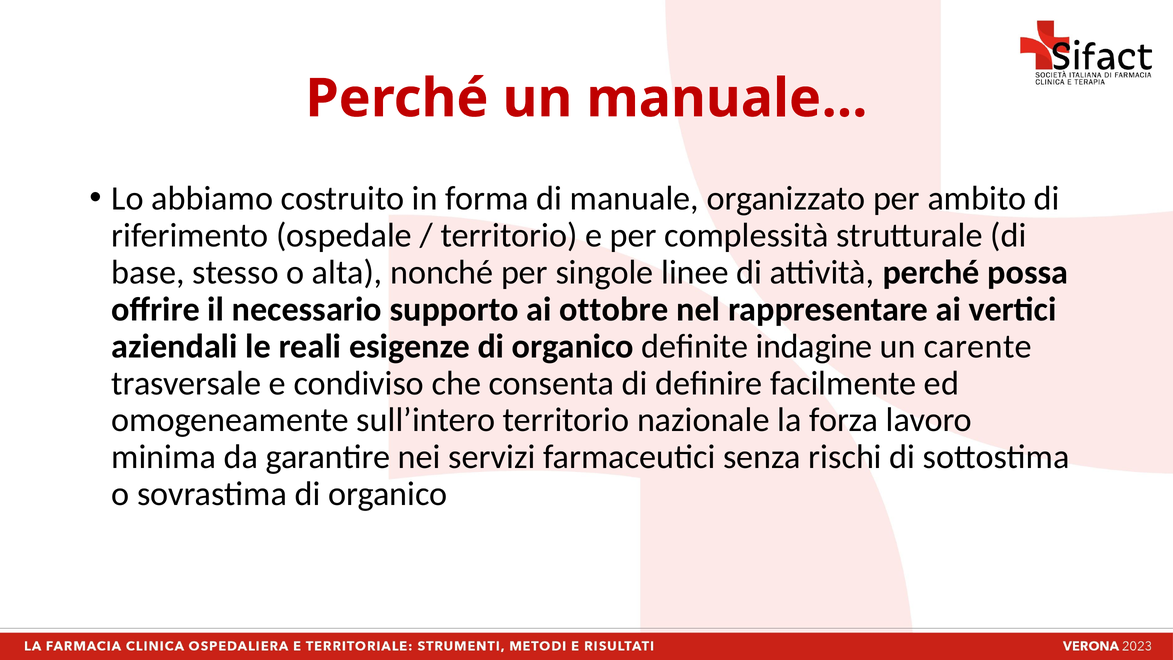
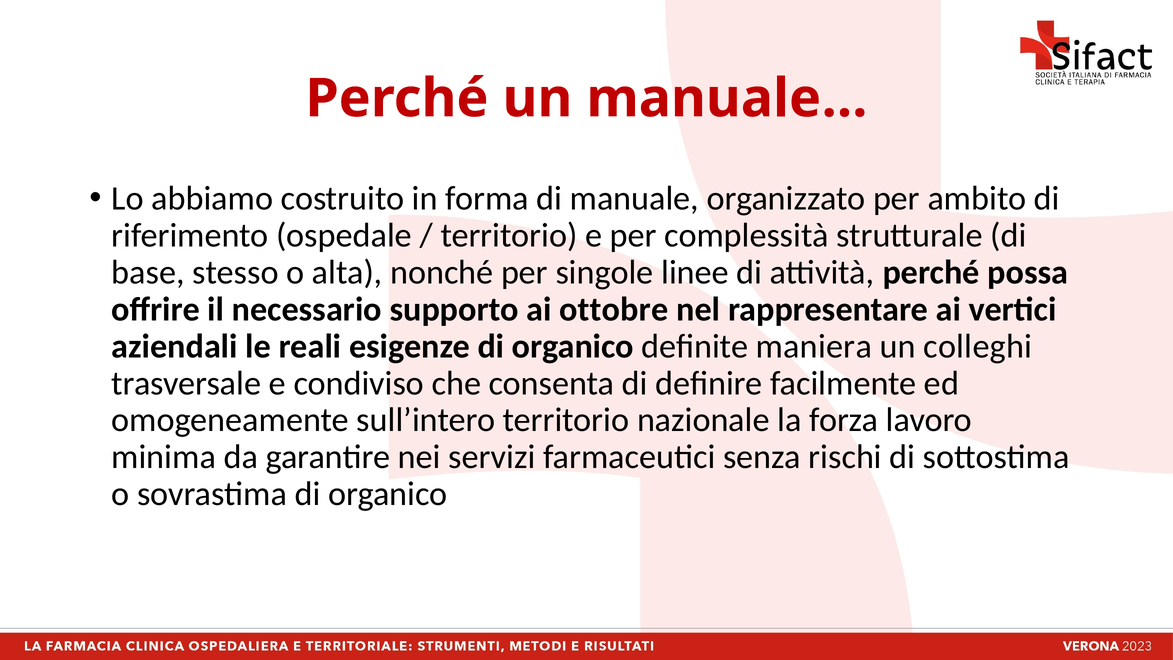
indagine: indagine -> maniera
carente: carente -> colleghi
